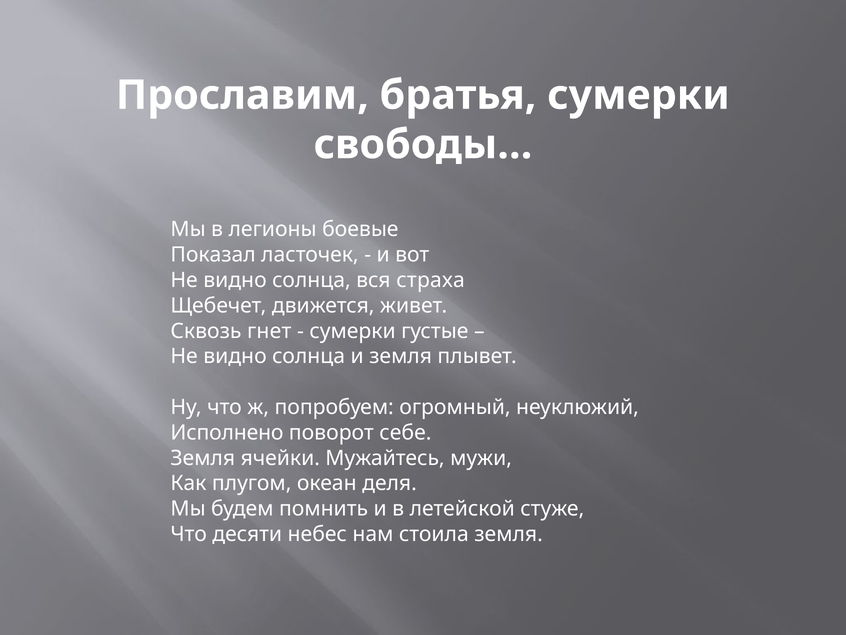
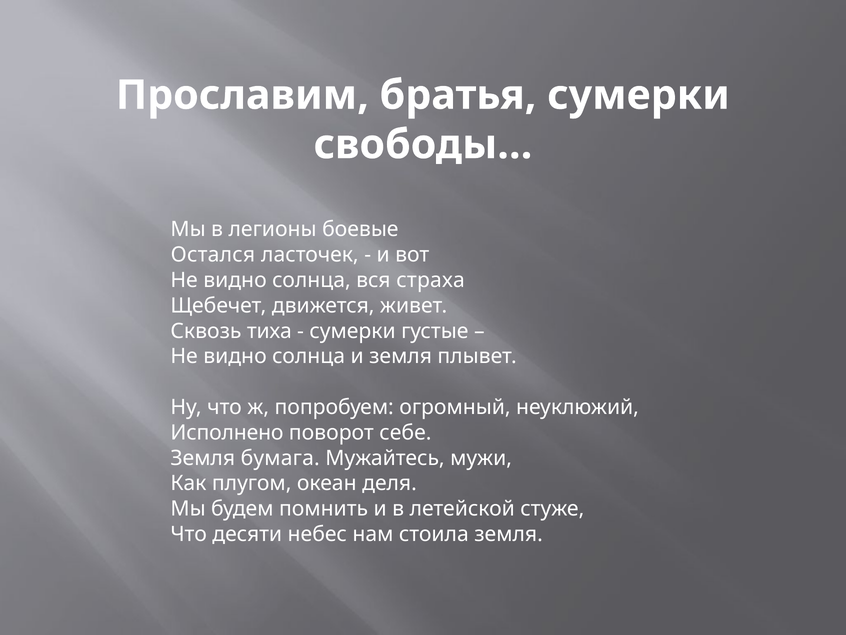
Показал: Показал -> Остался
гнет: гнет -> тиха
ячейки: ячейки -> бумага
